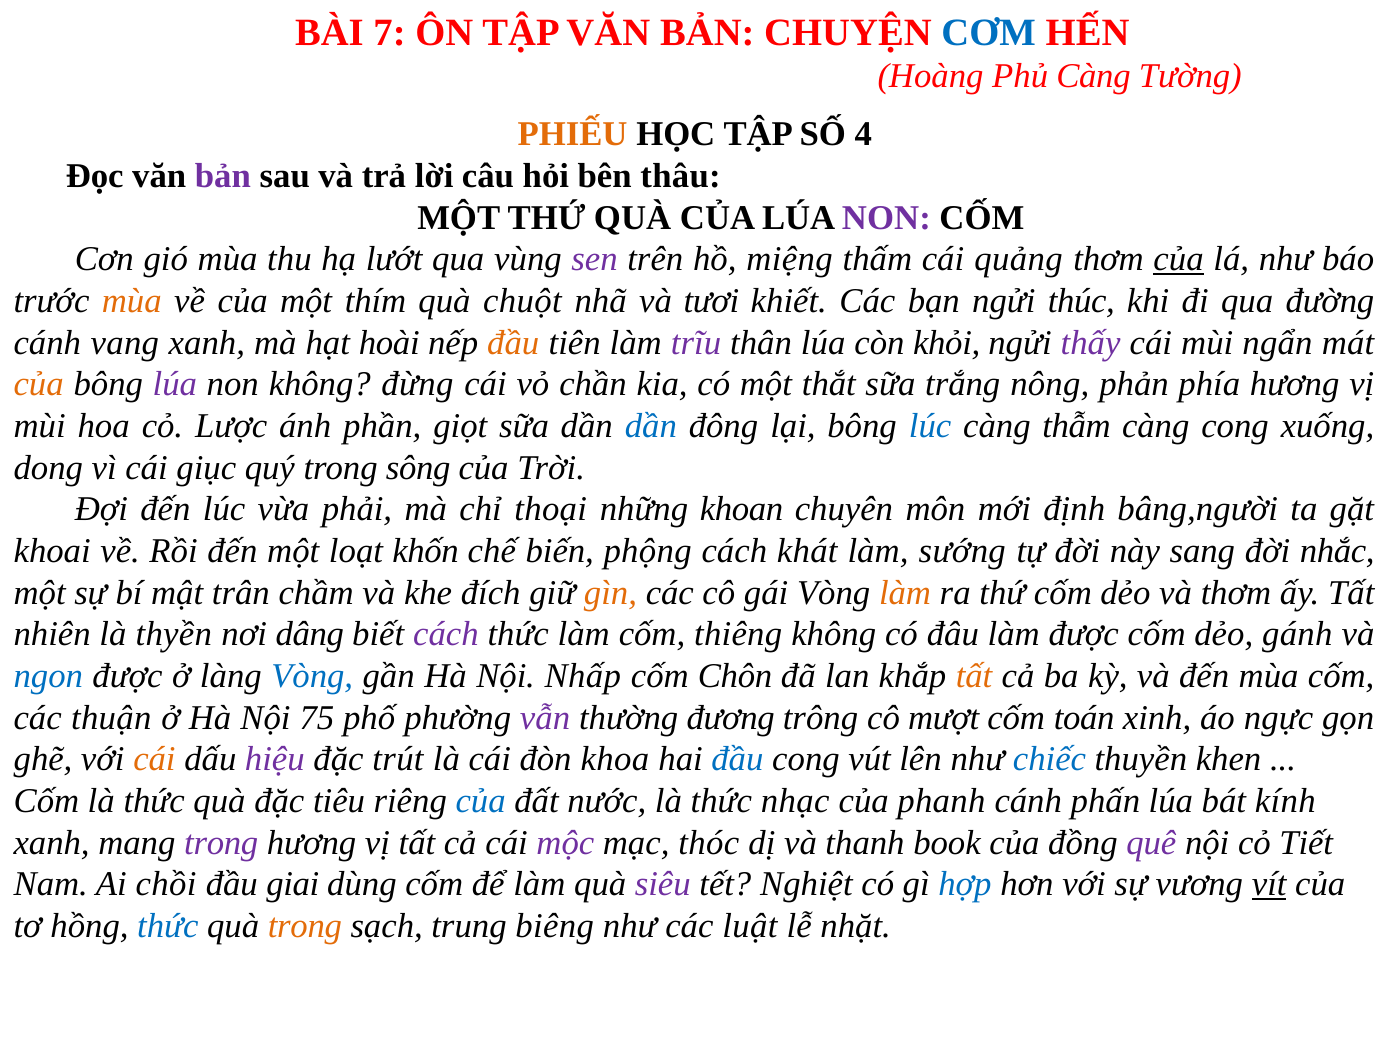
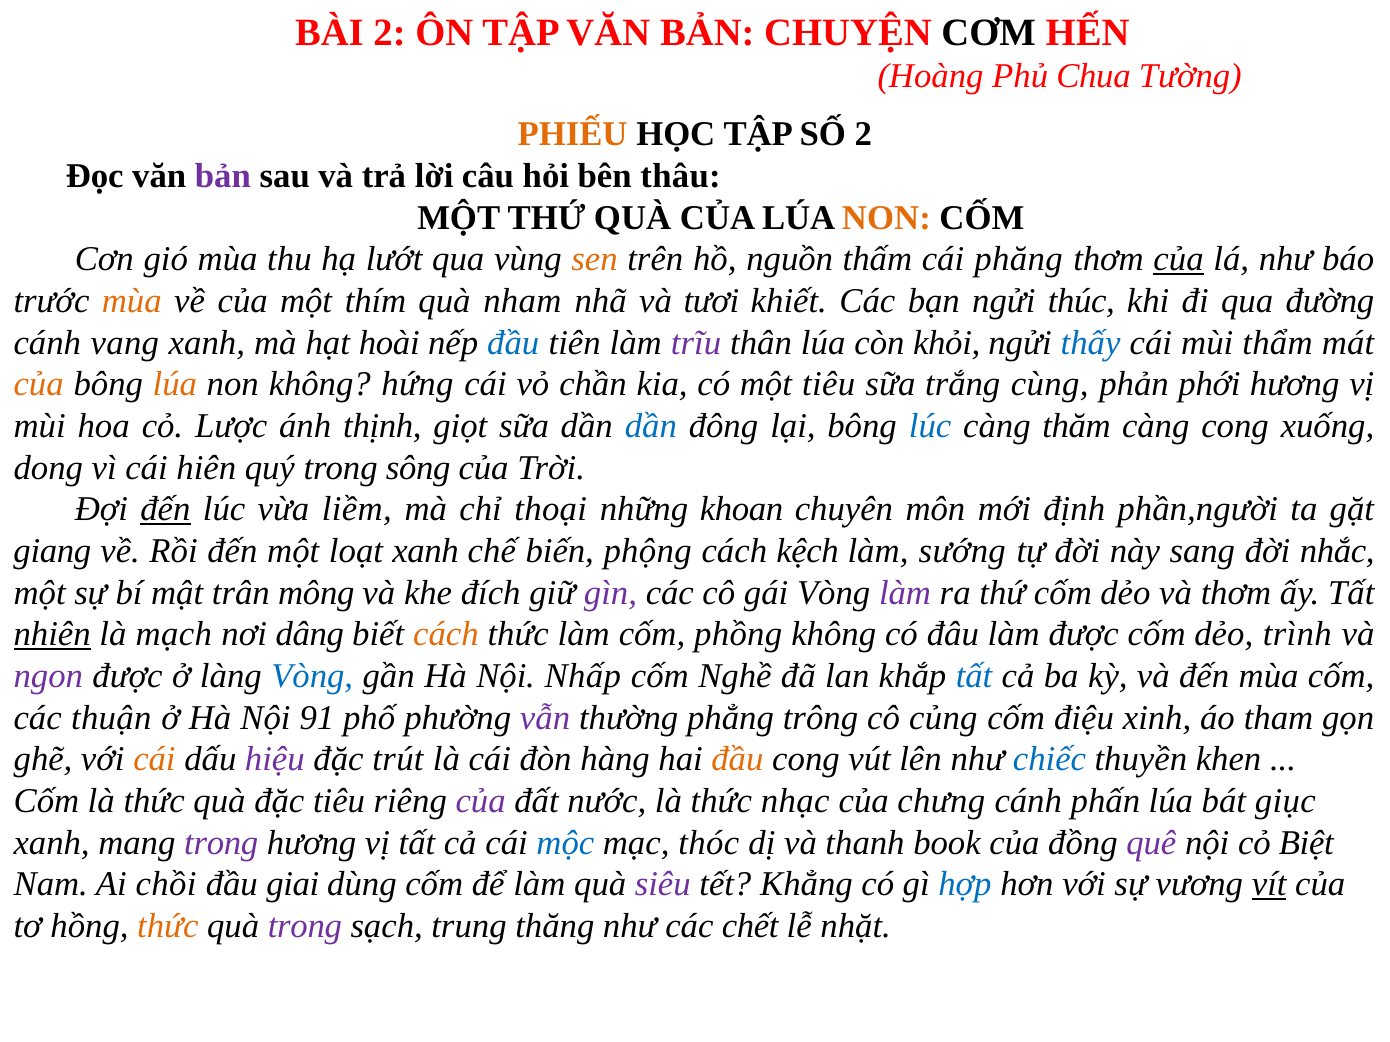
BÀI 7: 7 -> 2
CƠM colour: blue -> black
Phủ Càng: Càng -> Chua
SỐ 4: 4 -> 2
NON at (886, 218) colour: purple -> orange
sen colour: purple -> orange
miệng: miệng -> nguồn
quảng: quảng -> phăng
chuột: chuột -> nham
đầu at (513, 343) colour: orange -> blue
thấy colour: purple -> blue
ngẩn: ngẩn -> thẩm
lúa at (175, 385) colour: purple -> orange
đừng: đừng -> hứng
một thắt: thắt -> tiêu
nông: nông -> cùng
phía: phía -> phới
phần: phần -> thịnh
thẫm: thẫm -> thăm
giục: giục -> hiên
đến at (165, 510) underline: none -> present
phải: phải -> liềm
bâng,người: bâng,người -> phần,người
khoai: khoai -> giang
loạt khốn: khốn -> xanh
khát: khát -> kệch
chầm: chầm -> mông
gìn colour: orange -> purple
làm at (905, 593) colour: orange -> purple
nhiên underline: none -> present
thyền: thyền -> mạch
cách at (446, 635) colour: purple -> orange
thiêng: thiêng -> phồng
gánh: gánh -> trình
ngon colour: blue -> purple
Chôn: Chôn -> Nghề
tất at (974, 676) colour: orange -> blue
75: 75 -> 91
đương: đương -> phẳng
mượt: mượt -> củng
toán: toán -> điệu
ngực: ngực -> tham
khoa: khoa -> hàng
đầu at (737, 760) colour: blue -> orange
của at (481, 802) colour: blue -> purple
phanh: phanh -> chưng
kính: kính -> giục
mộc colour: purple -> blue
Tiết: Tiết -> Biệt
Nghiệt: Nghiệt -> Khẳng
thức at (168, 927) colour: blue -> orange
trong at (305, 927) colour: orange -> purple
biêng: biêng -> thăng
luật: luật -> chết
